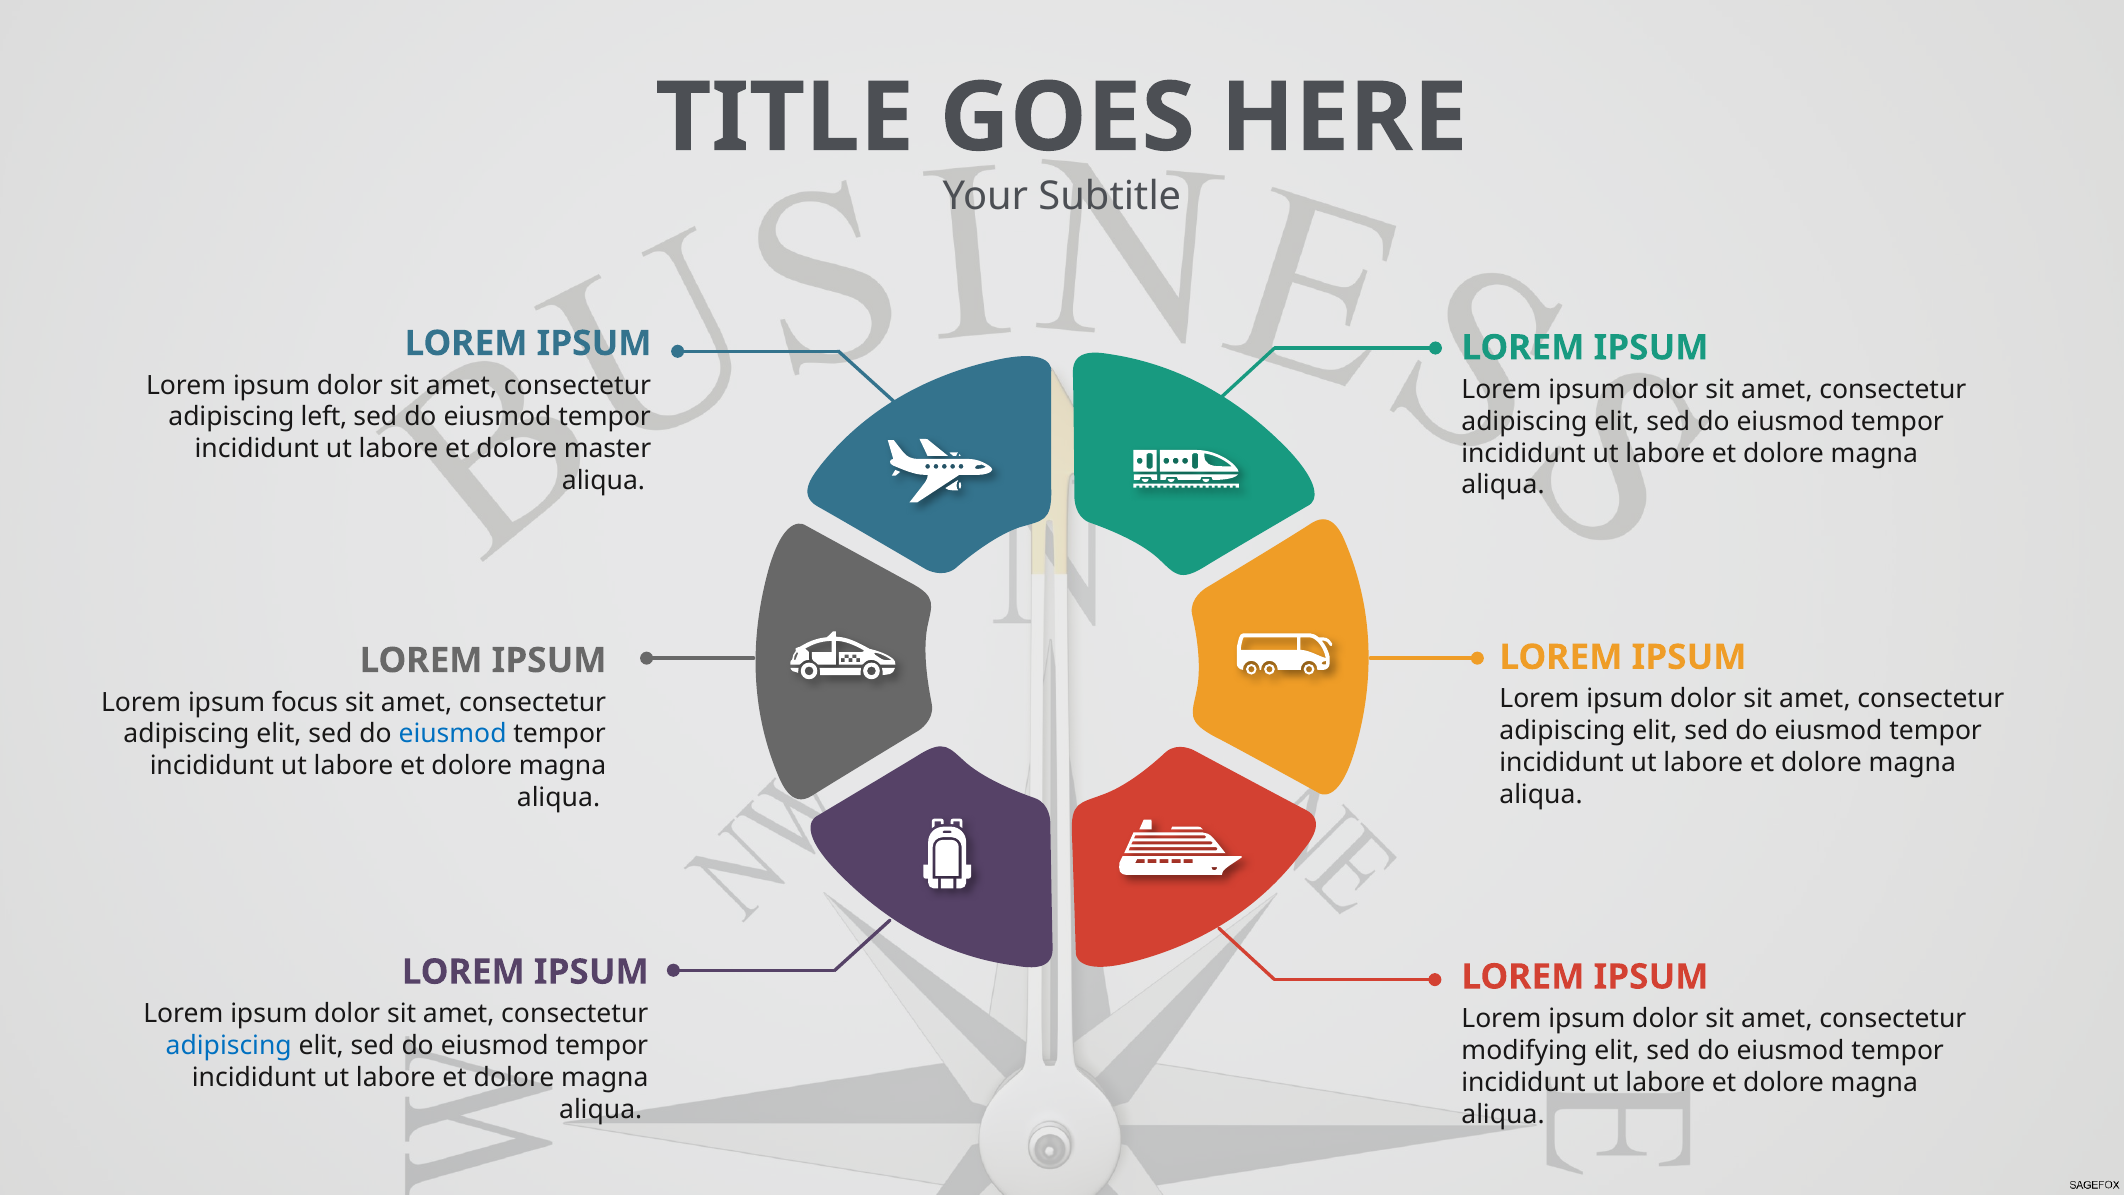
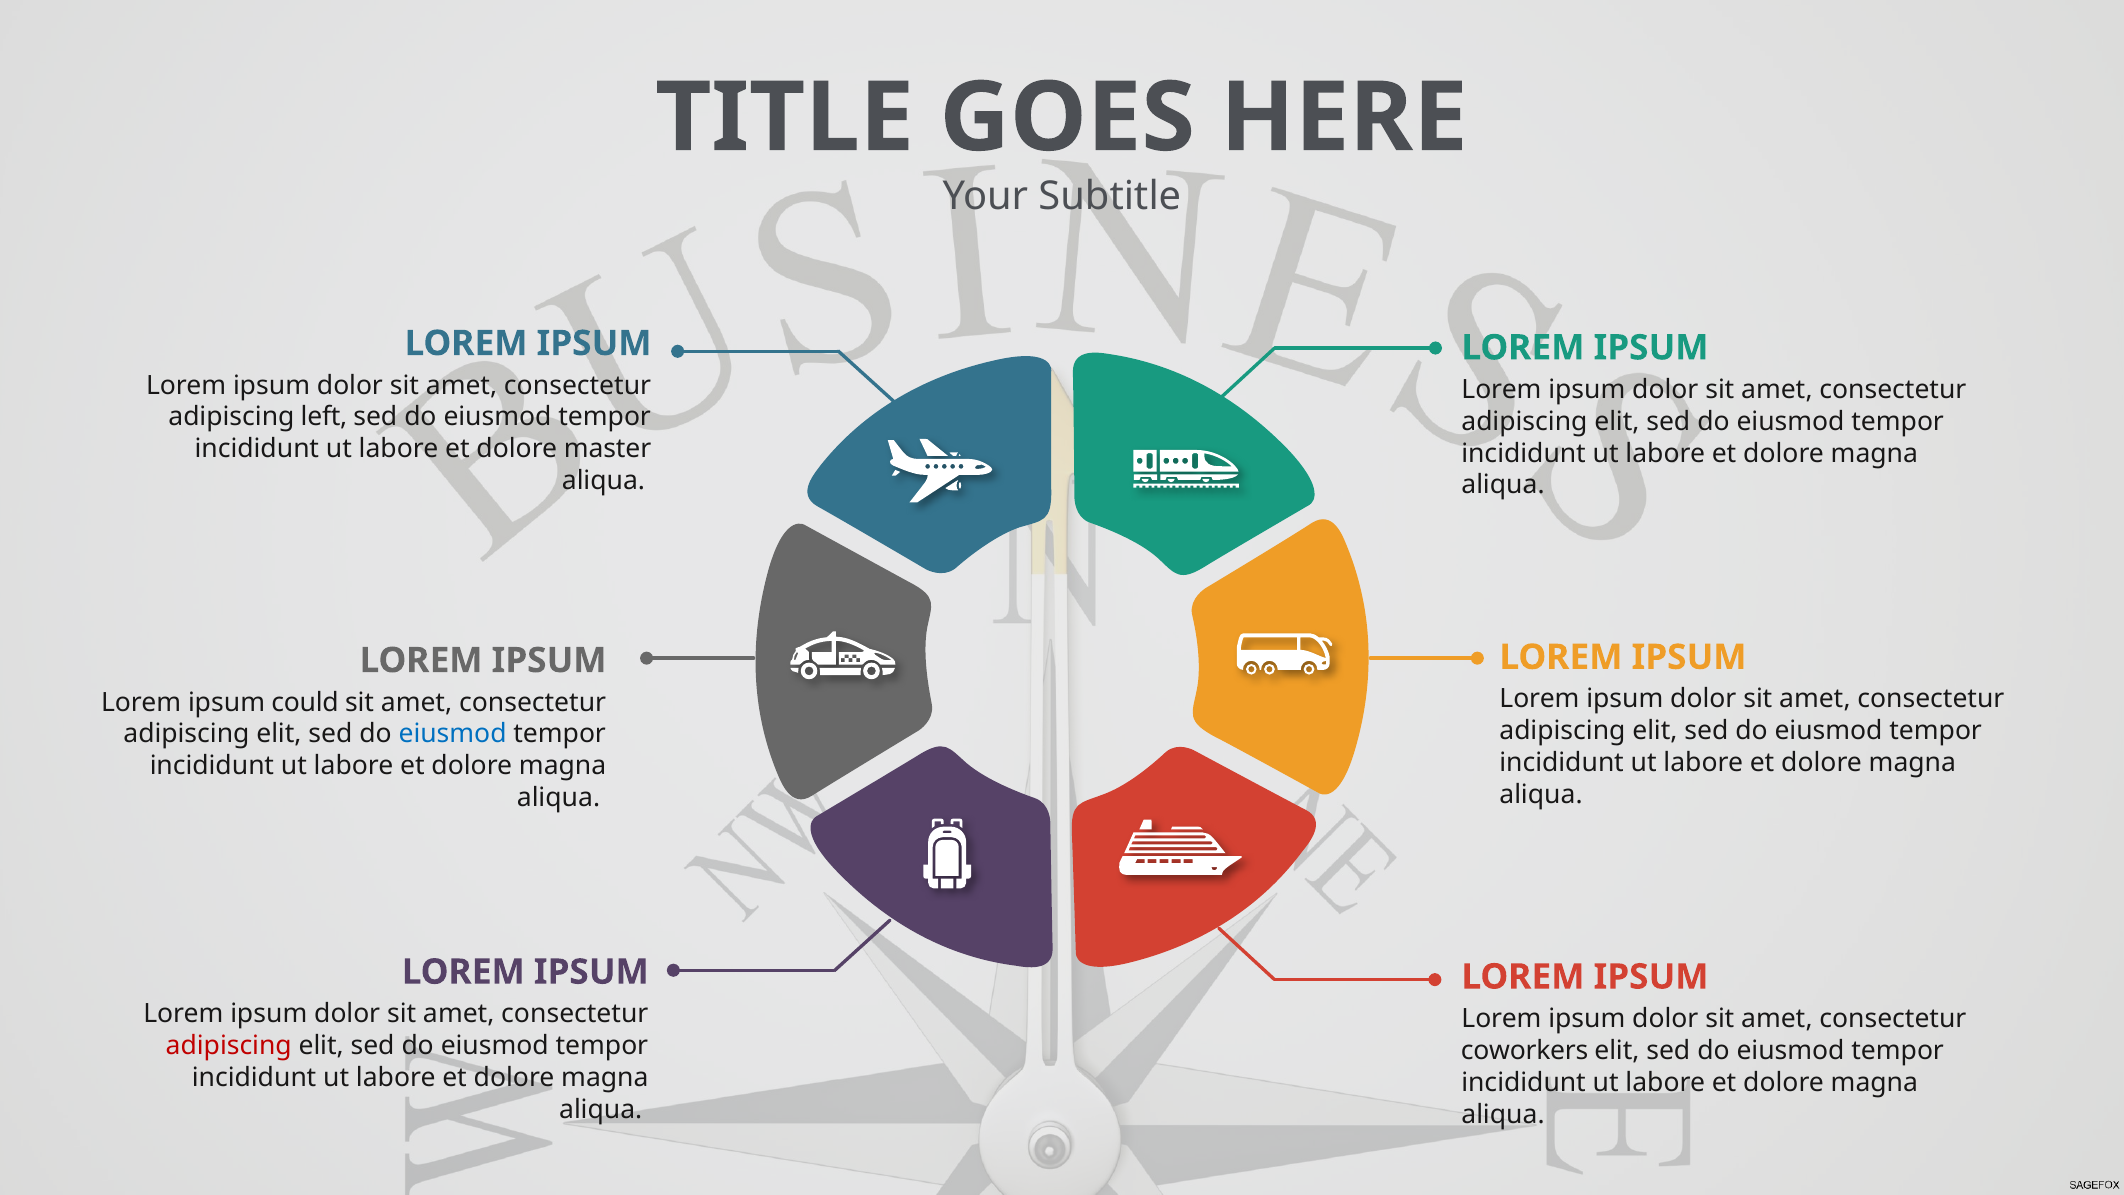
focus: focus -> could
adipiscing at (229, 1046) colour: blue -> red
modifying: modifying -> coworkers
